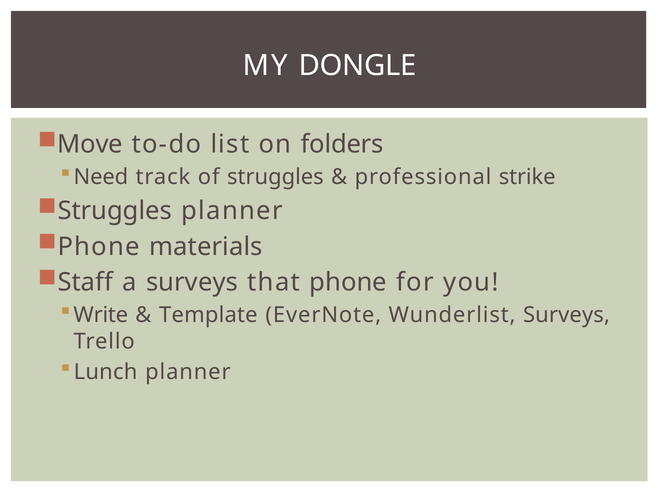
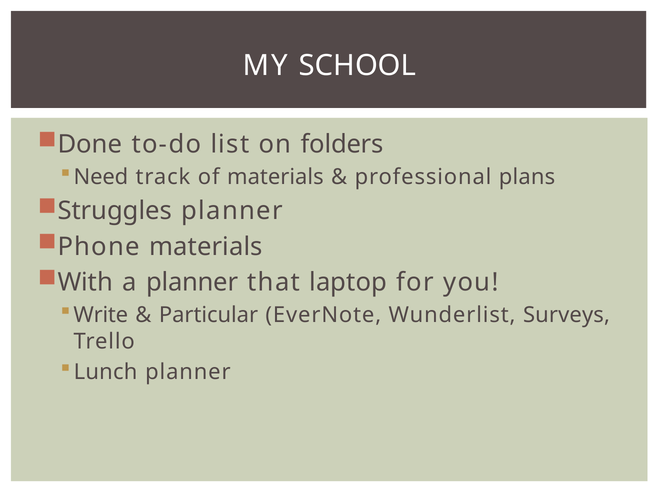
DONGLE: DONGLE -> SCHOOL
Move: Move -> Done
of struggles: struggles -> materials
strike: strike -> plans
Staff: Staff -> With
a surveys: surveys -> planner
that phone: phone -> laptop
Template: Template -> Particular
